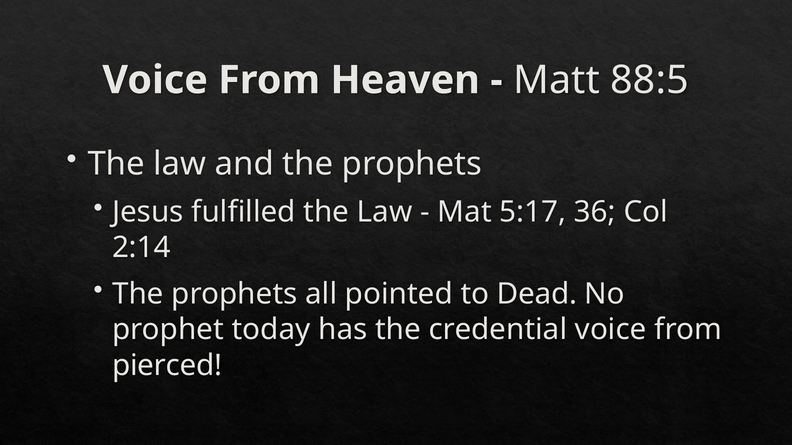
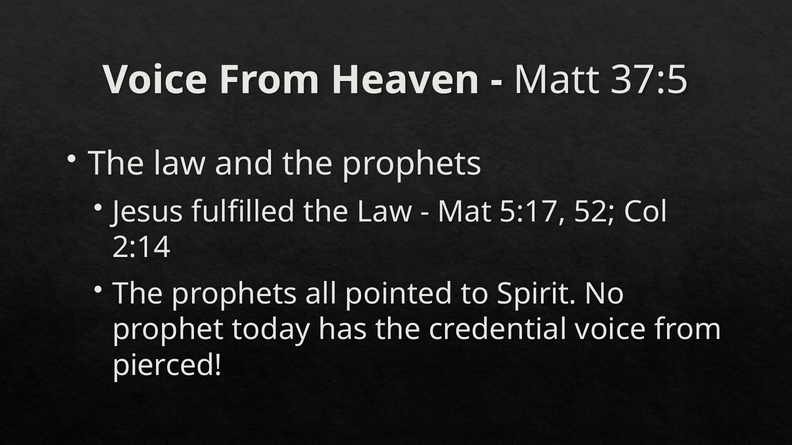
88:5: 88:5 -> 37:5
36: 36 -> 52
Dead: Dead -> Spirit
